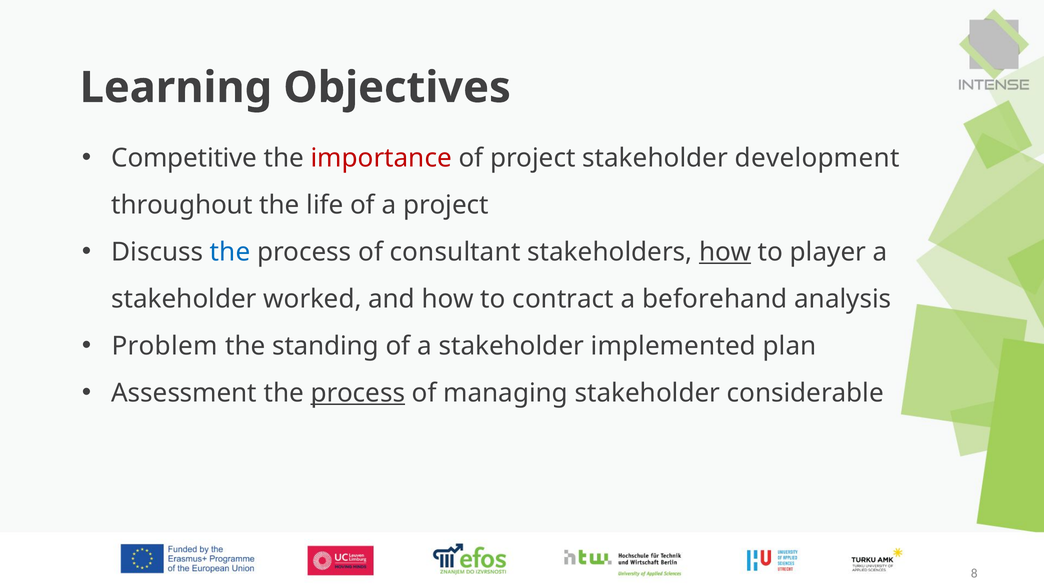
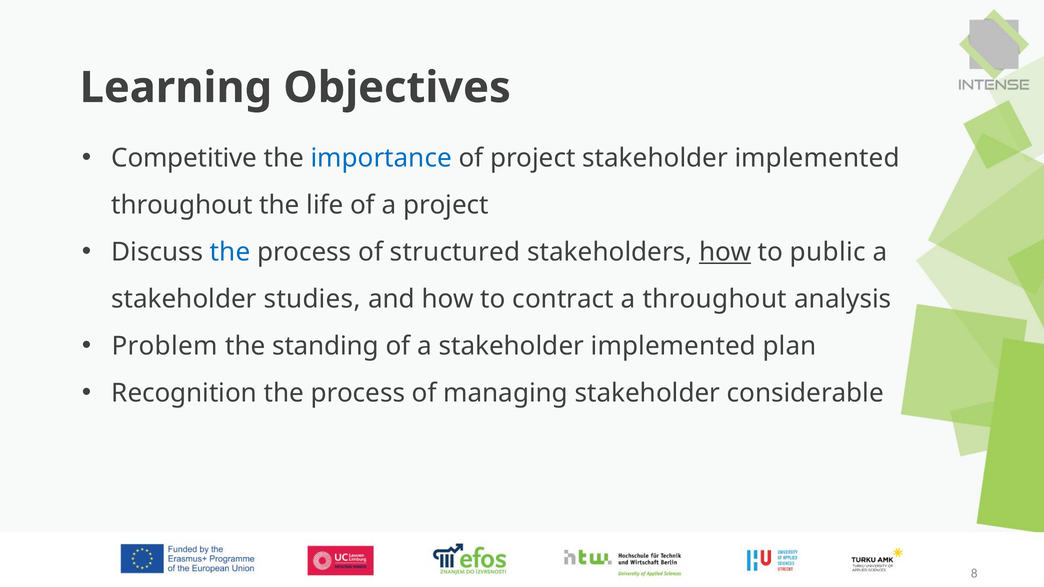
importance colour: red -> blue
project stakeholder development: development -> implemented
consultant: consultant -> structured
player: player -> public
worked: worked -> studies
a beforehand: beforehand -> throughout
Assessment: Assessment -> Recognition
process at (358, 393) underline: present -> none
